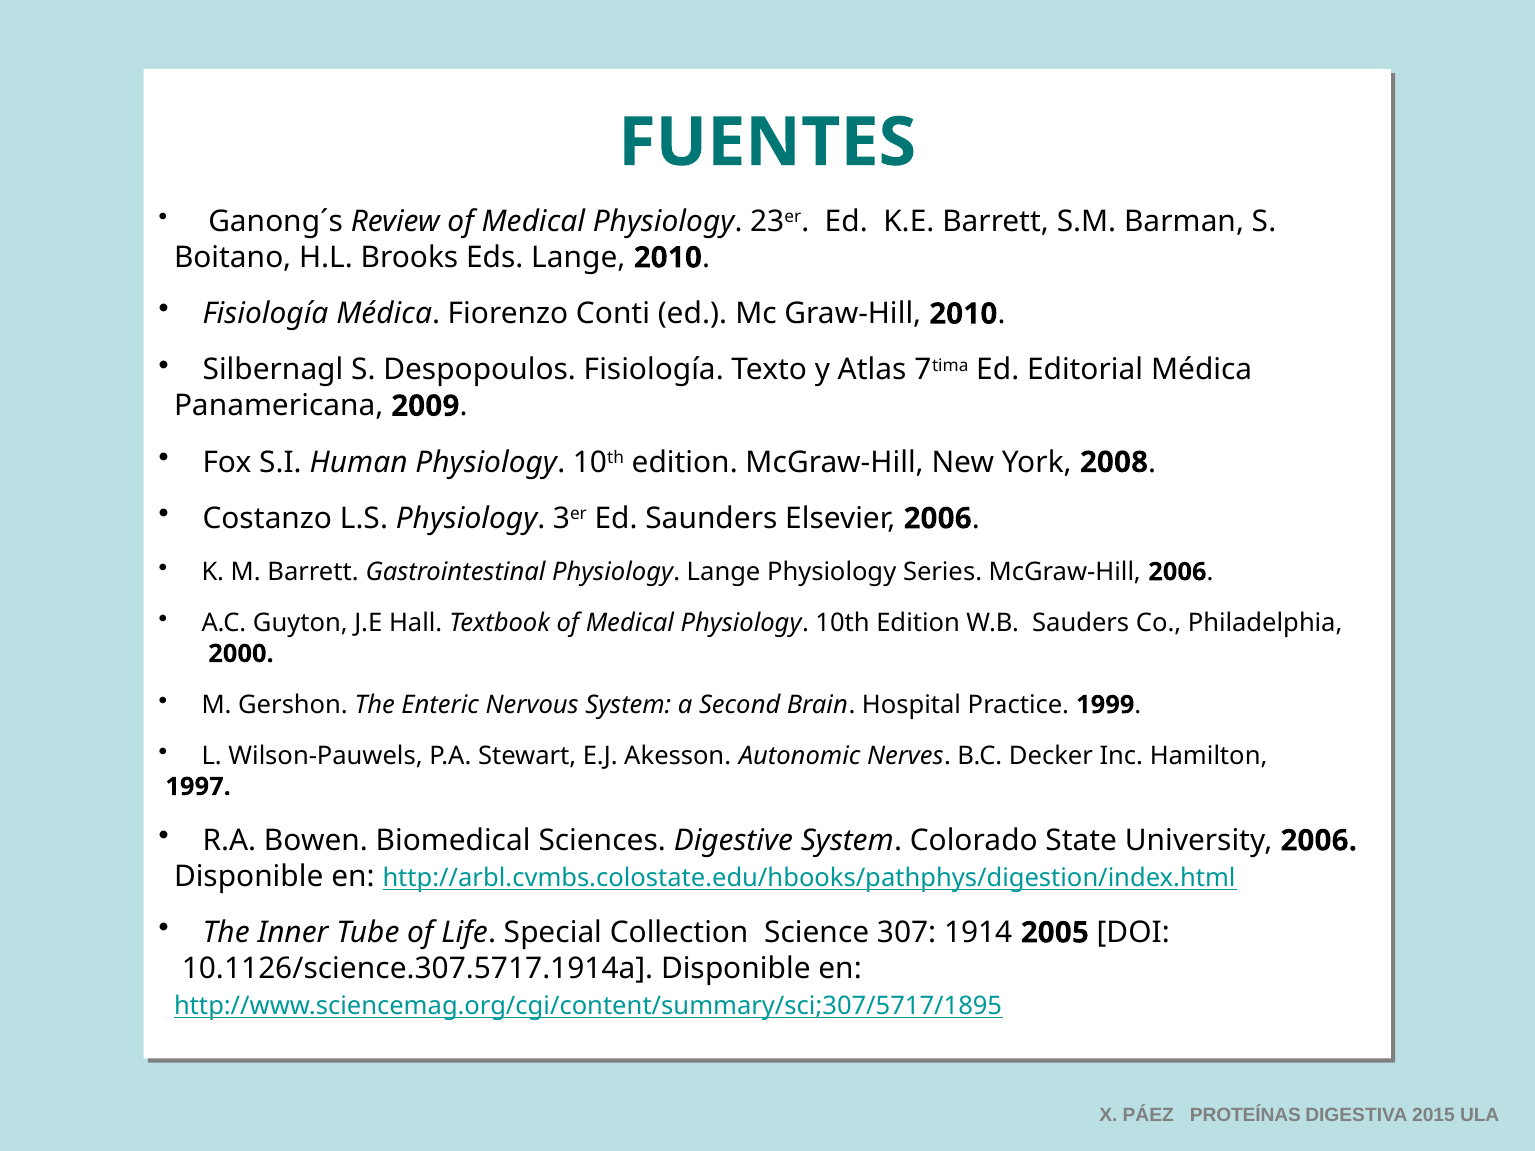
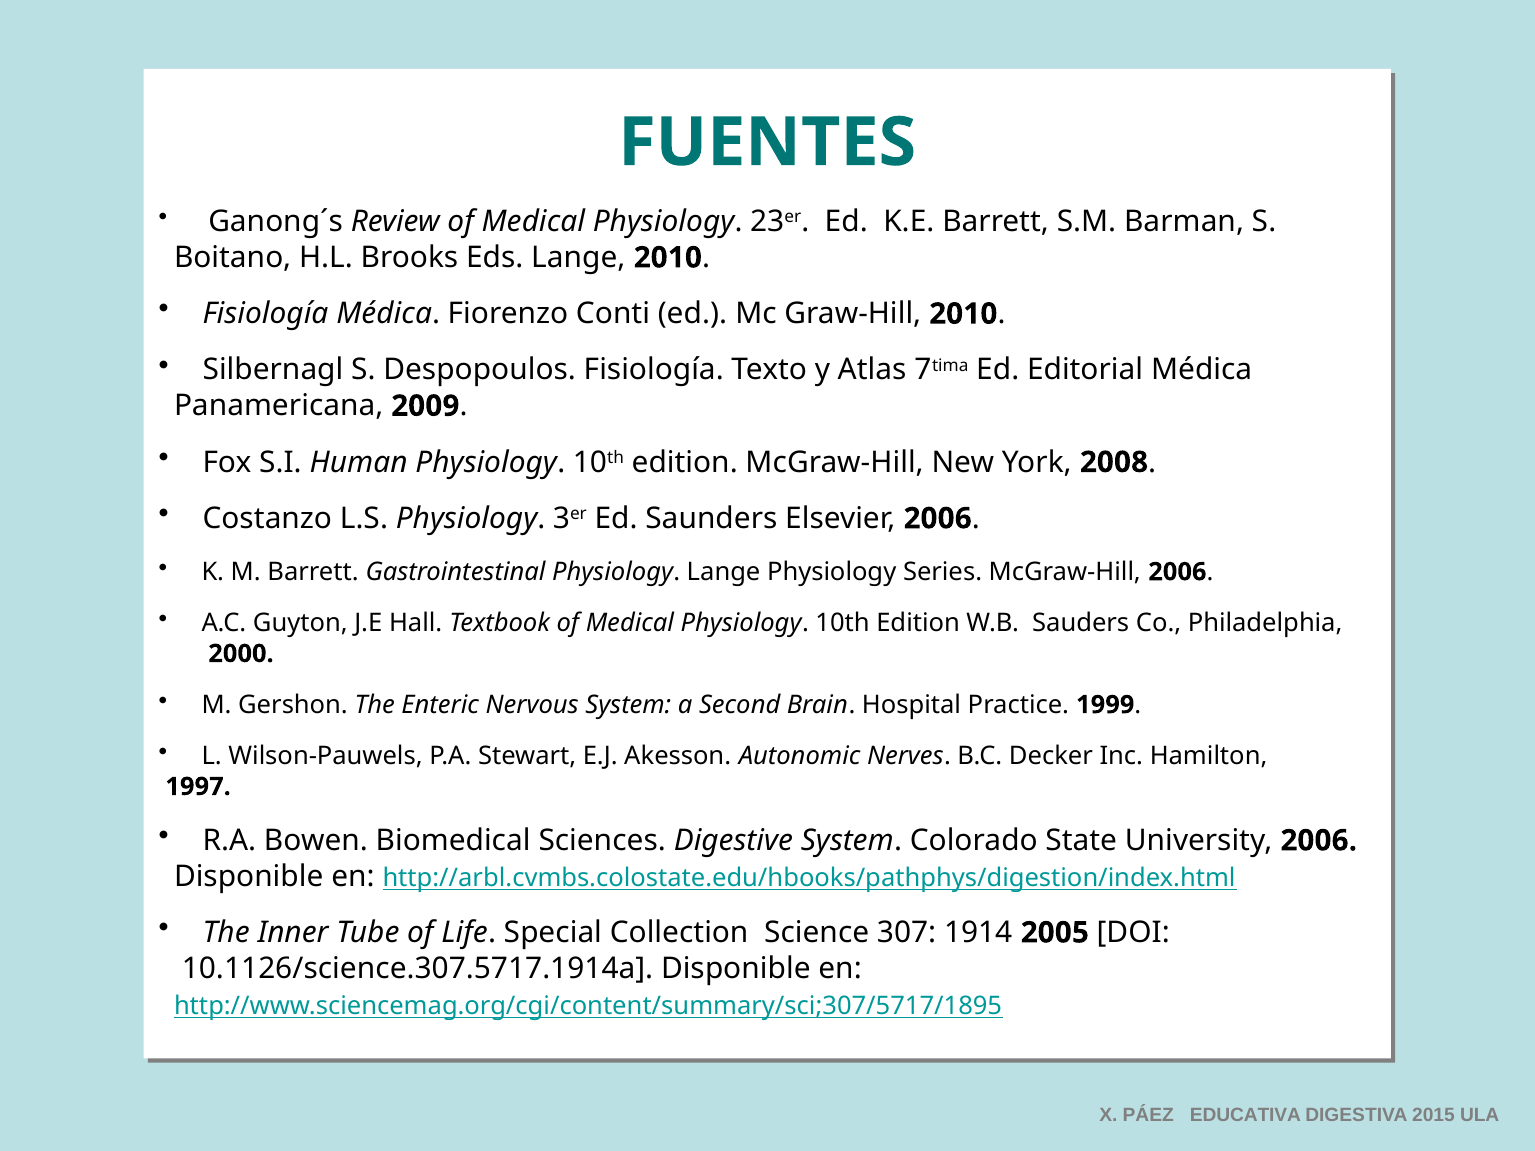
PROTEÍNAS: PROTEÍNAS -> EDUCATIVA
